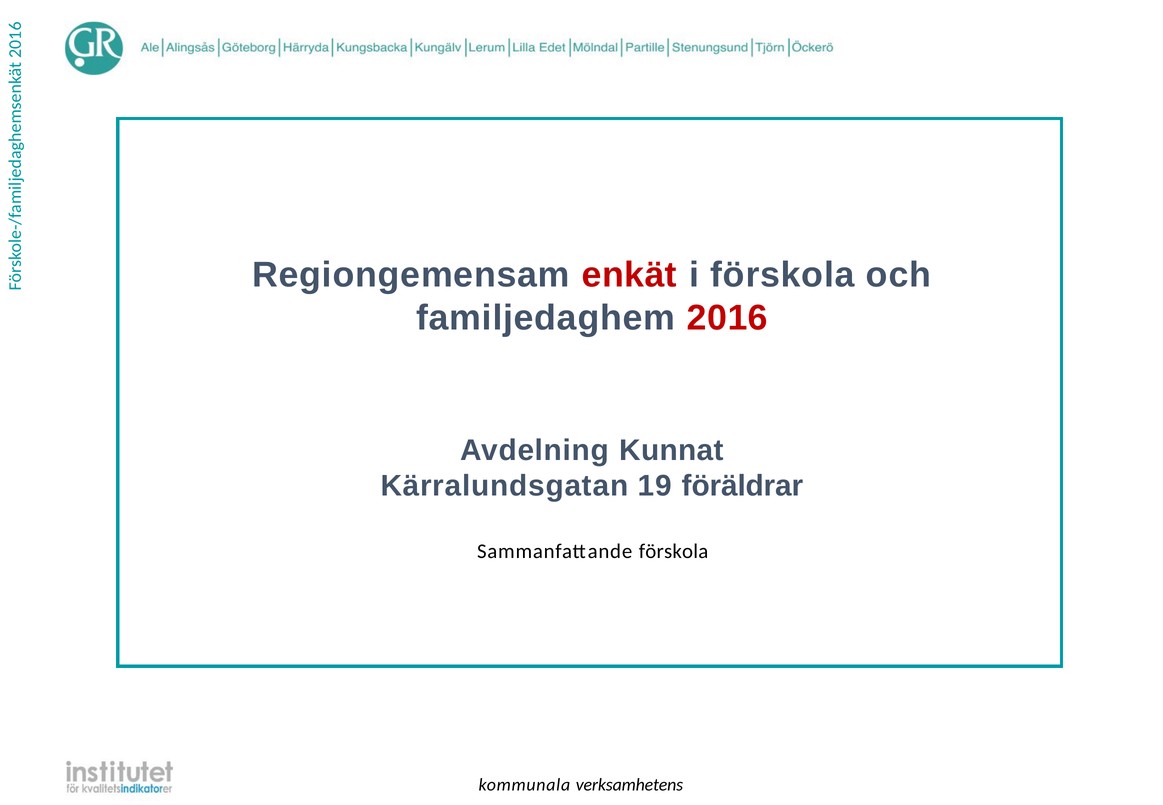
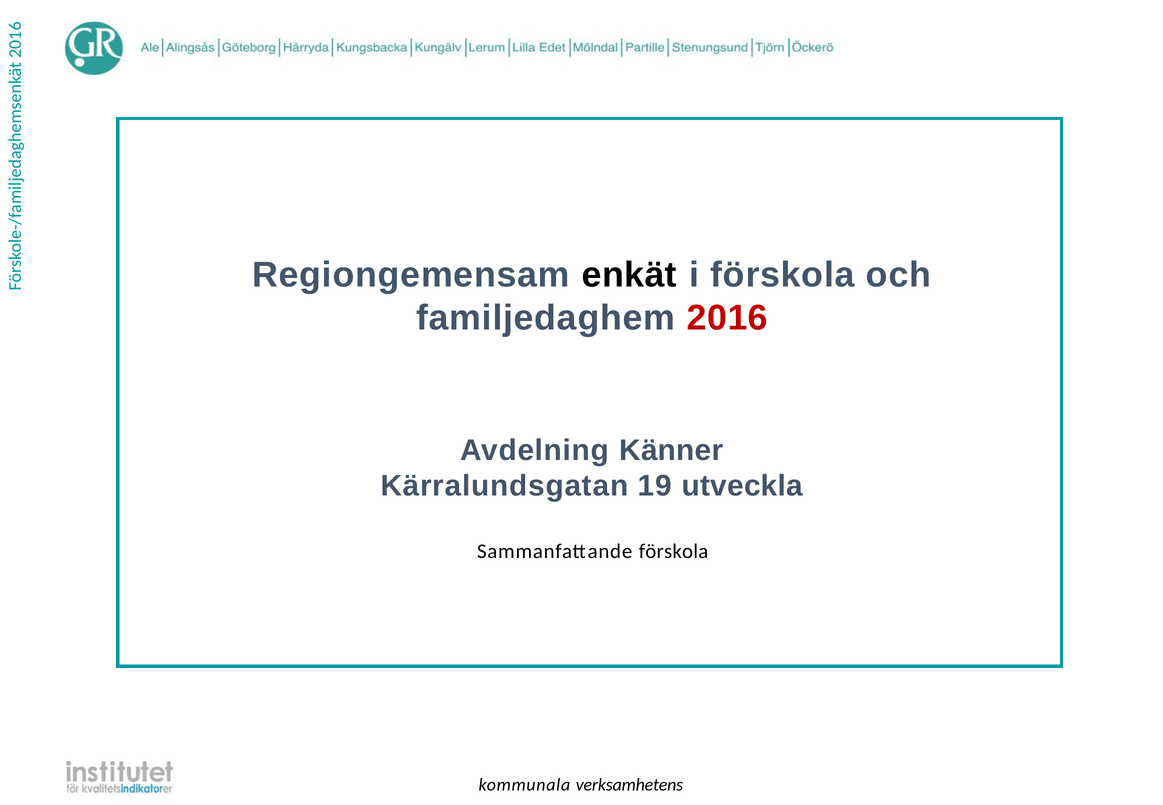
enkät colour: red -> black
Kunnat: Kunnat -> Känner
föräldrar: föräldrar -> utveckla
